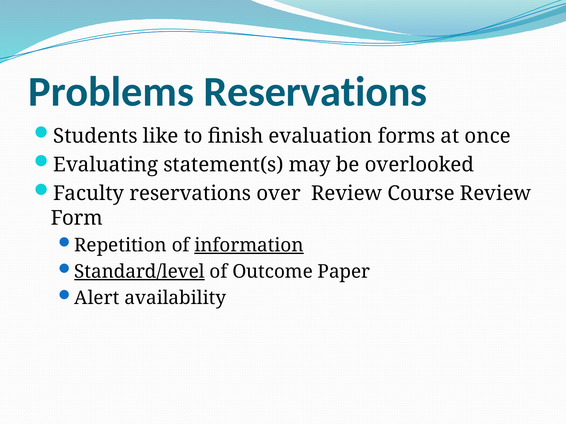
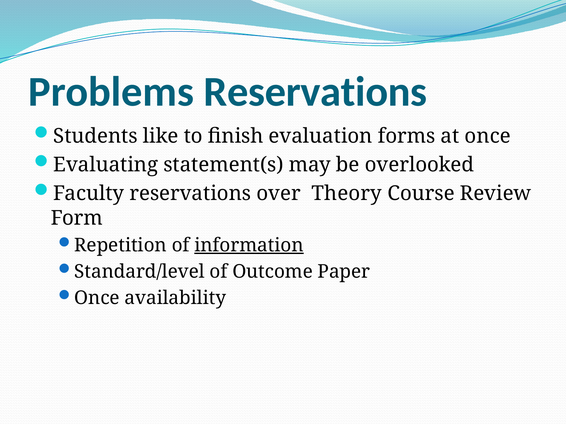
over Review: Review -> Theory
Standard/level underline: present -> none
Alert at (97, 298): Alert -> Once
